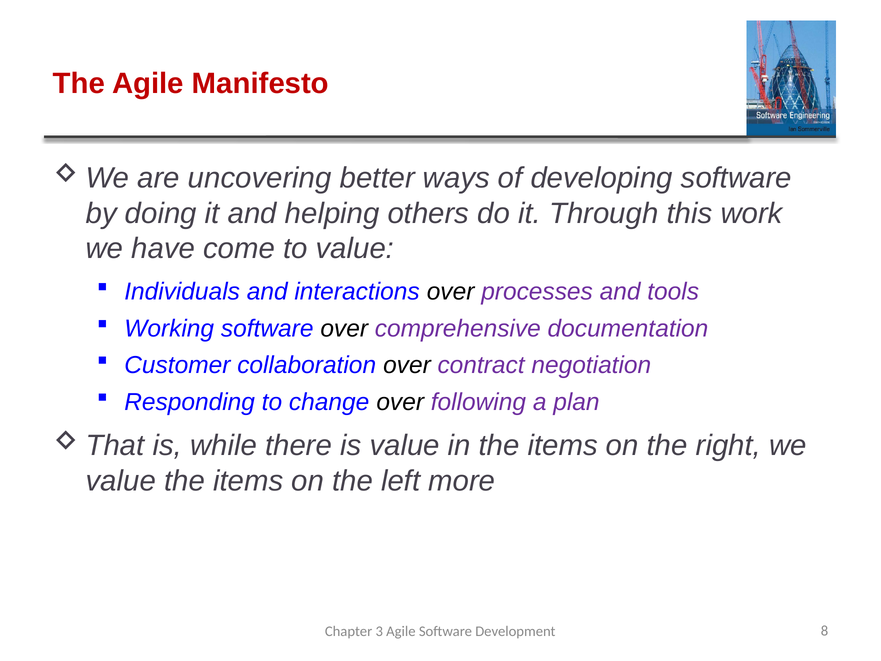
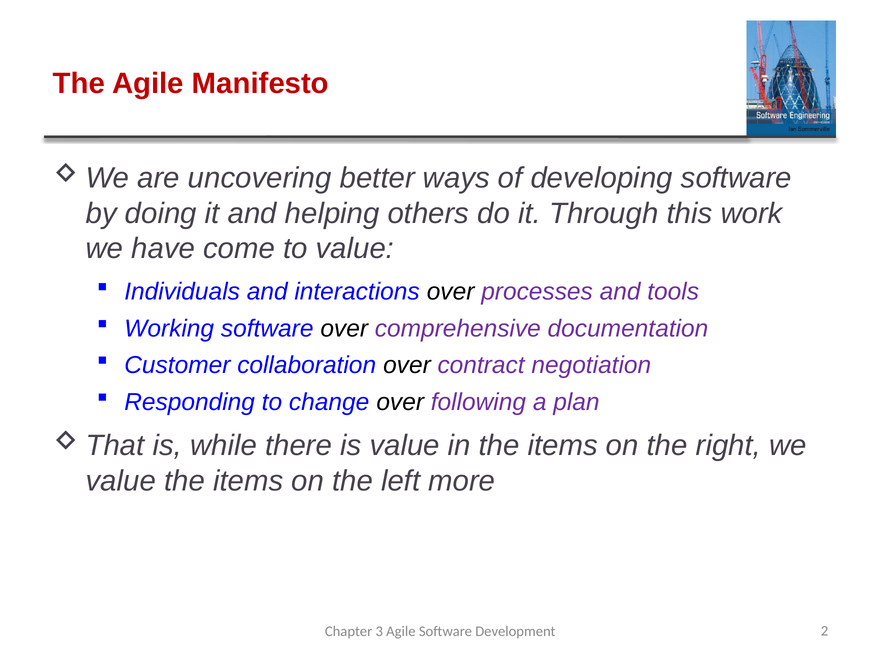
8: 8 -> 2
